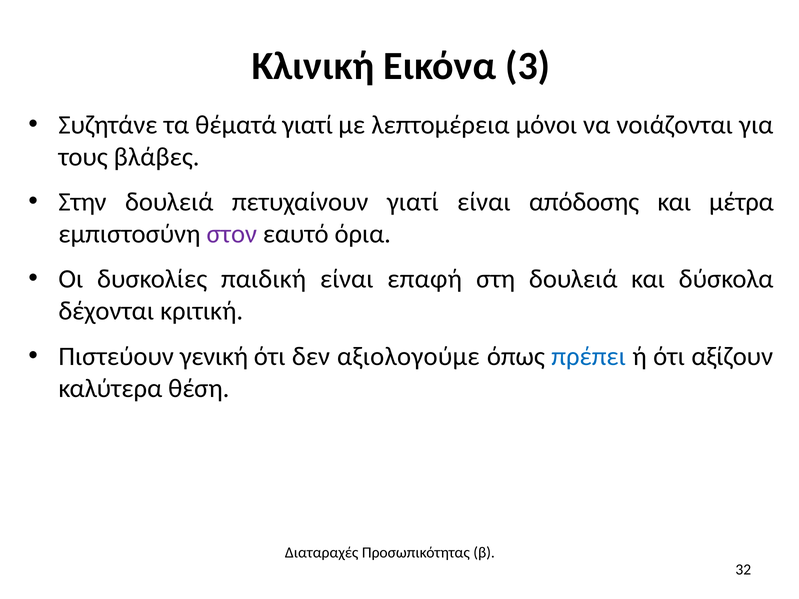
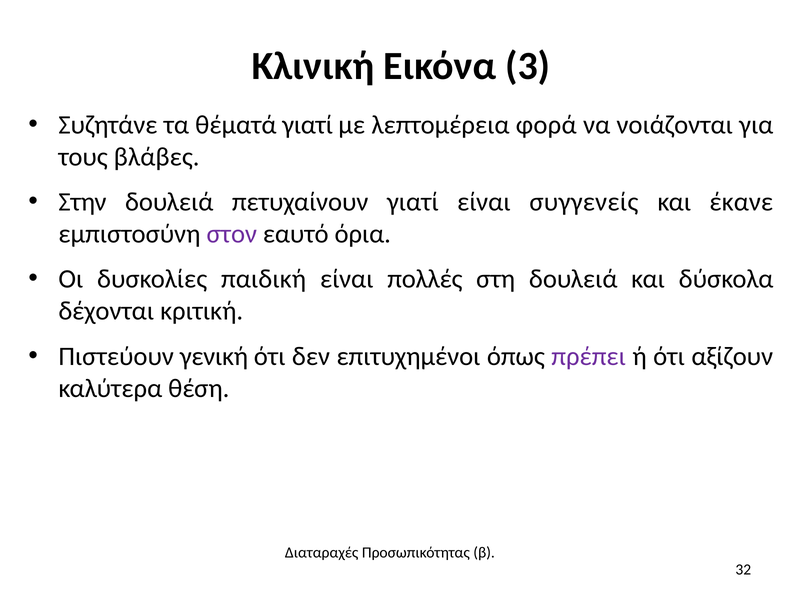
μόνοι: μόνοι -> φορά
απόδοσης: απόδοσης -> συγγενείς
μέτρα: μέτρα -> έκανε
επαφή: επαφή -> πολλές
αξιολογούμε: αξιολογούμε -> επιτυχημένοι
πρέπει colour: blue -> purple
